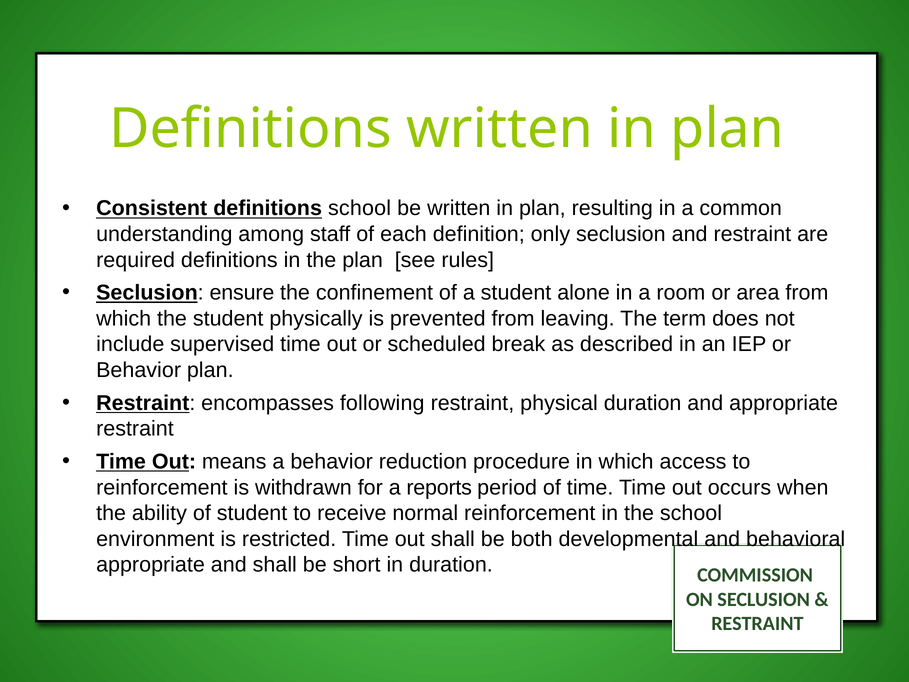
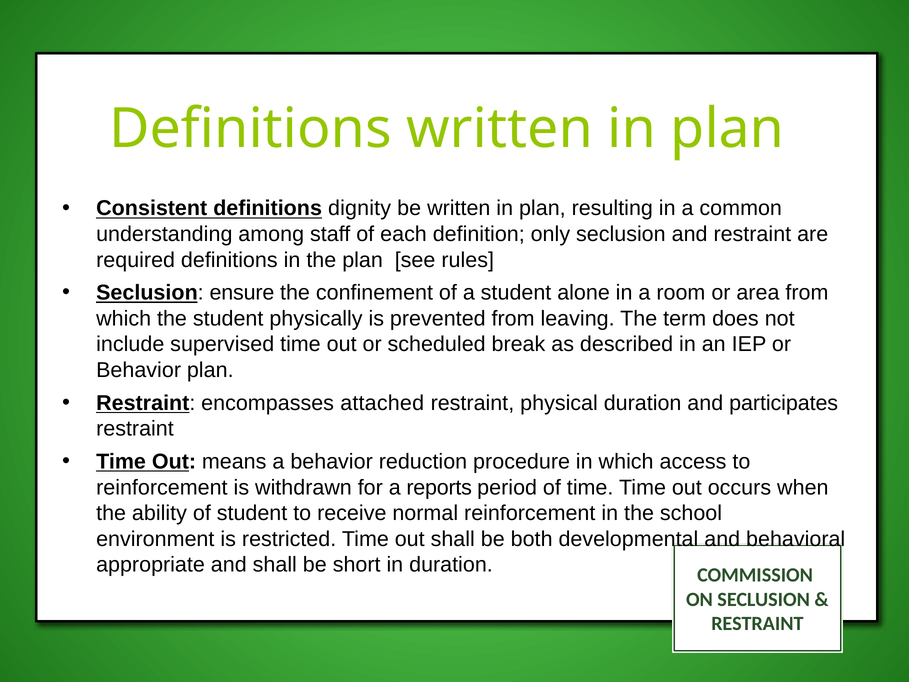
definitions school: school -> dignity
following: following -> attached
and appropriate: appropriate -> participates
